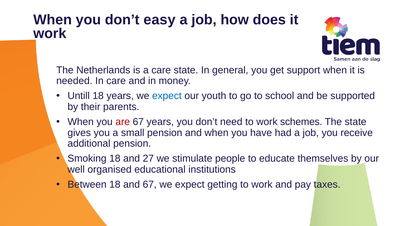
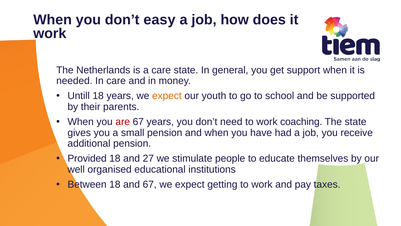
expect at (167, 96) colour: blue -> orange
schemes: schemes -> coaching
Smoking: Smoking -> Provided
